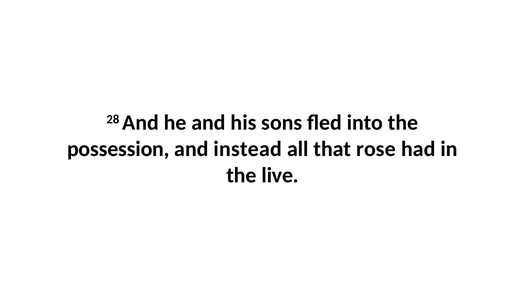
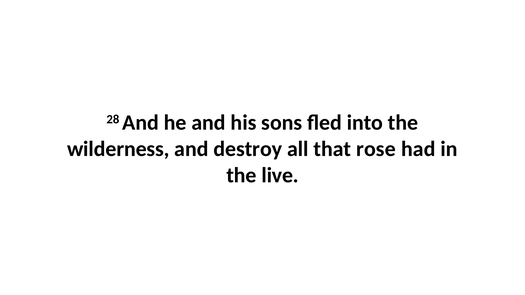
possession: possession -> wilderness
instead: instead -> destroy
